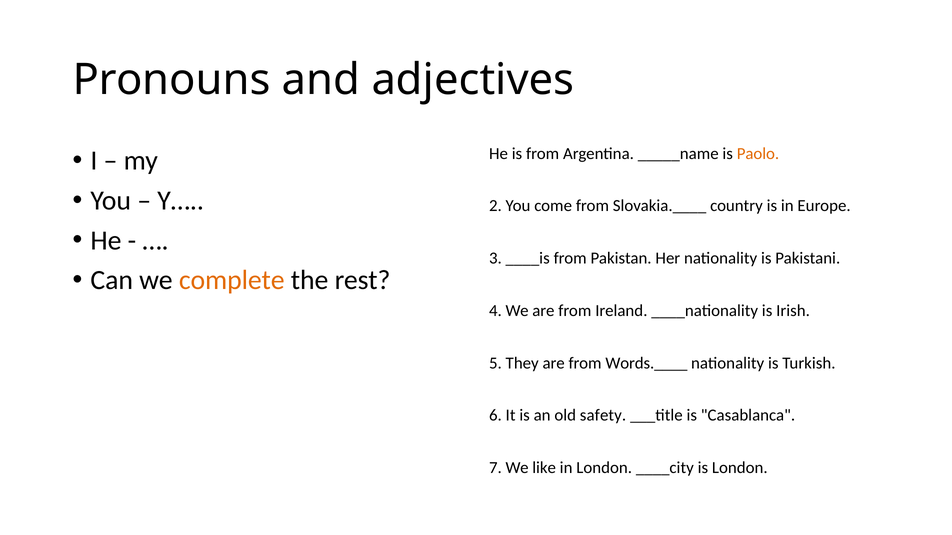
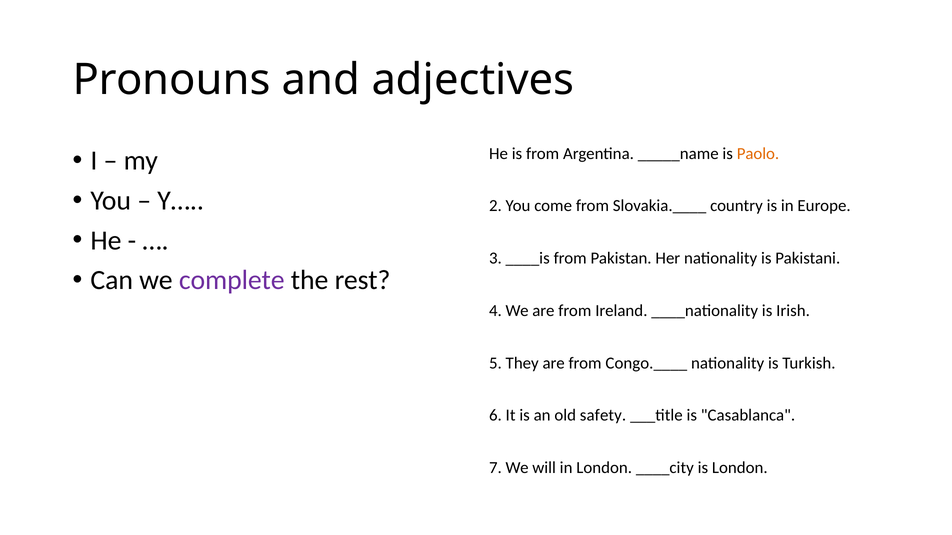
complete colour: orange -> purple
Words.____: Words.____ -> Congo.____
like: like -> will
